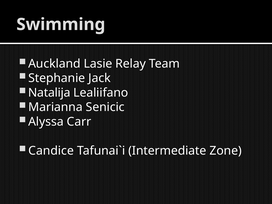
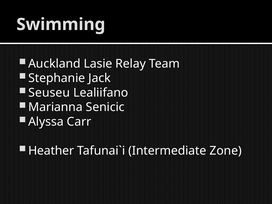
Natalija: Natalija -> Seuseu
Candice: Candice -> Heather
